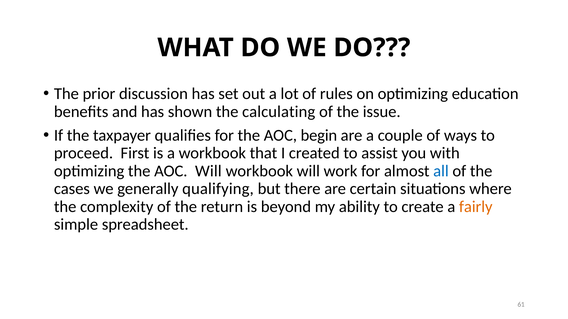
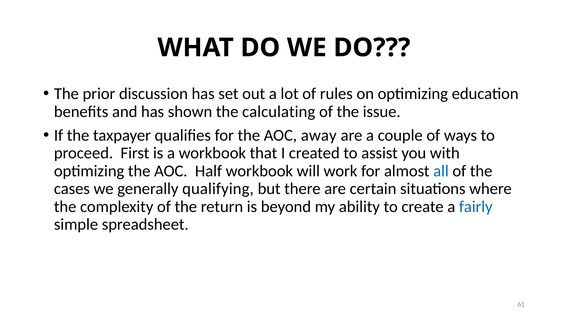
begin: begin -> away
AOC Will: Will -> Half
fairly colour: orange -> blue
